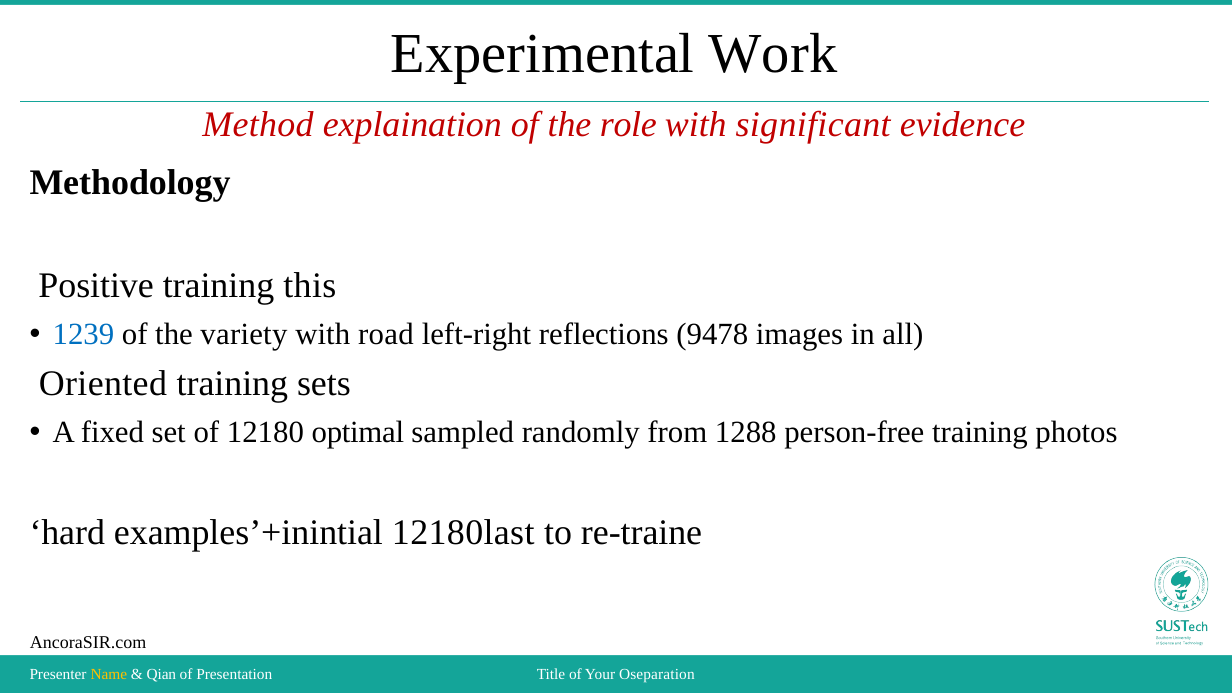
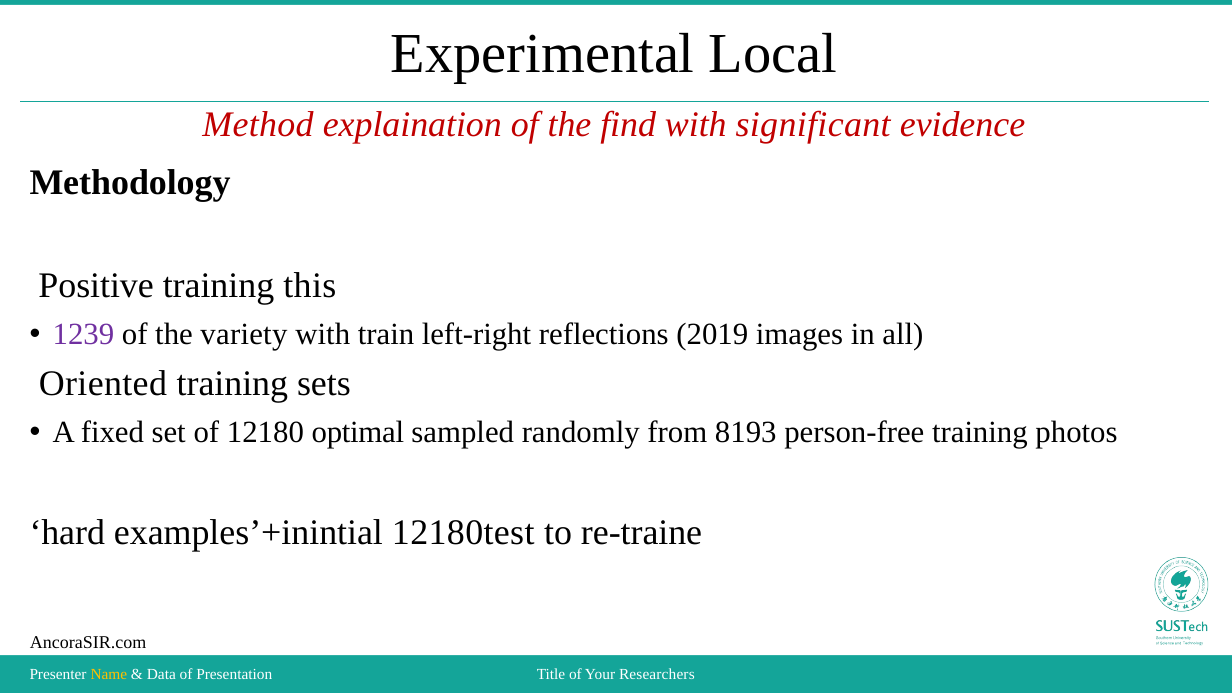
Work: Work -> Local
role: role -> find
1239 colour: blue -> purple
road: road -> train
9478: 9478 -> 2019
1288: 1288 -> 8193
12180last: 12180last -> 12180test
Qian: Qian -> Data
Oseparation: Oseparation -> Researchers
